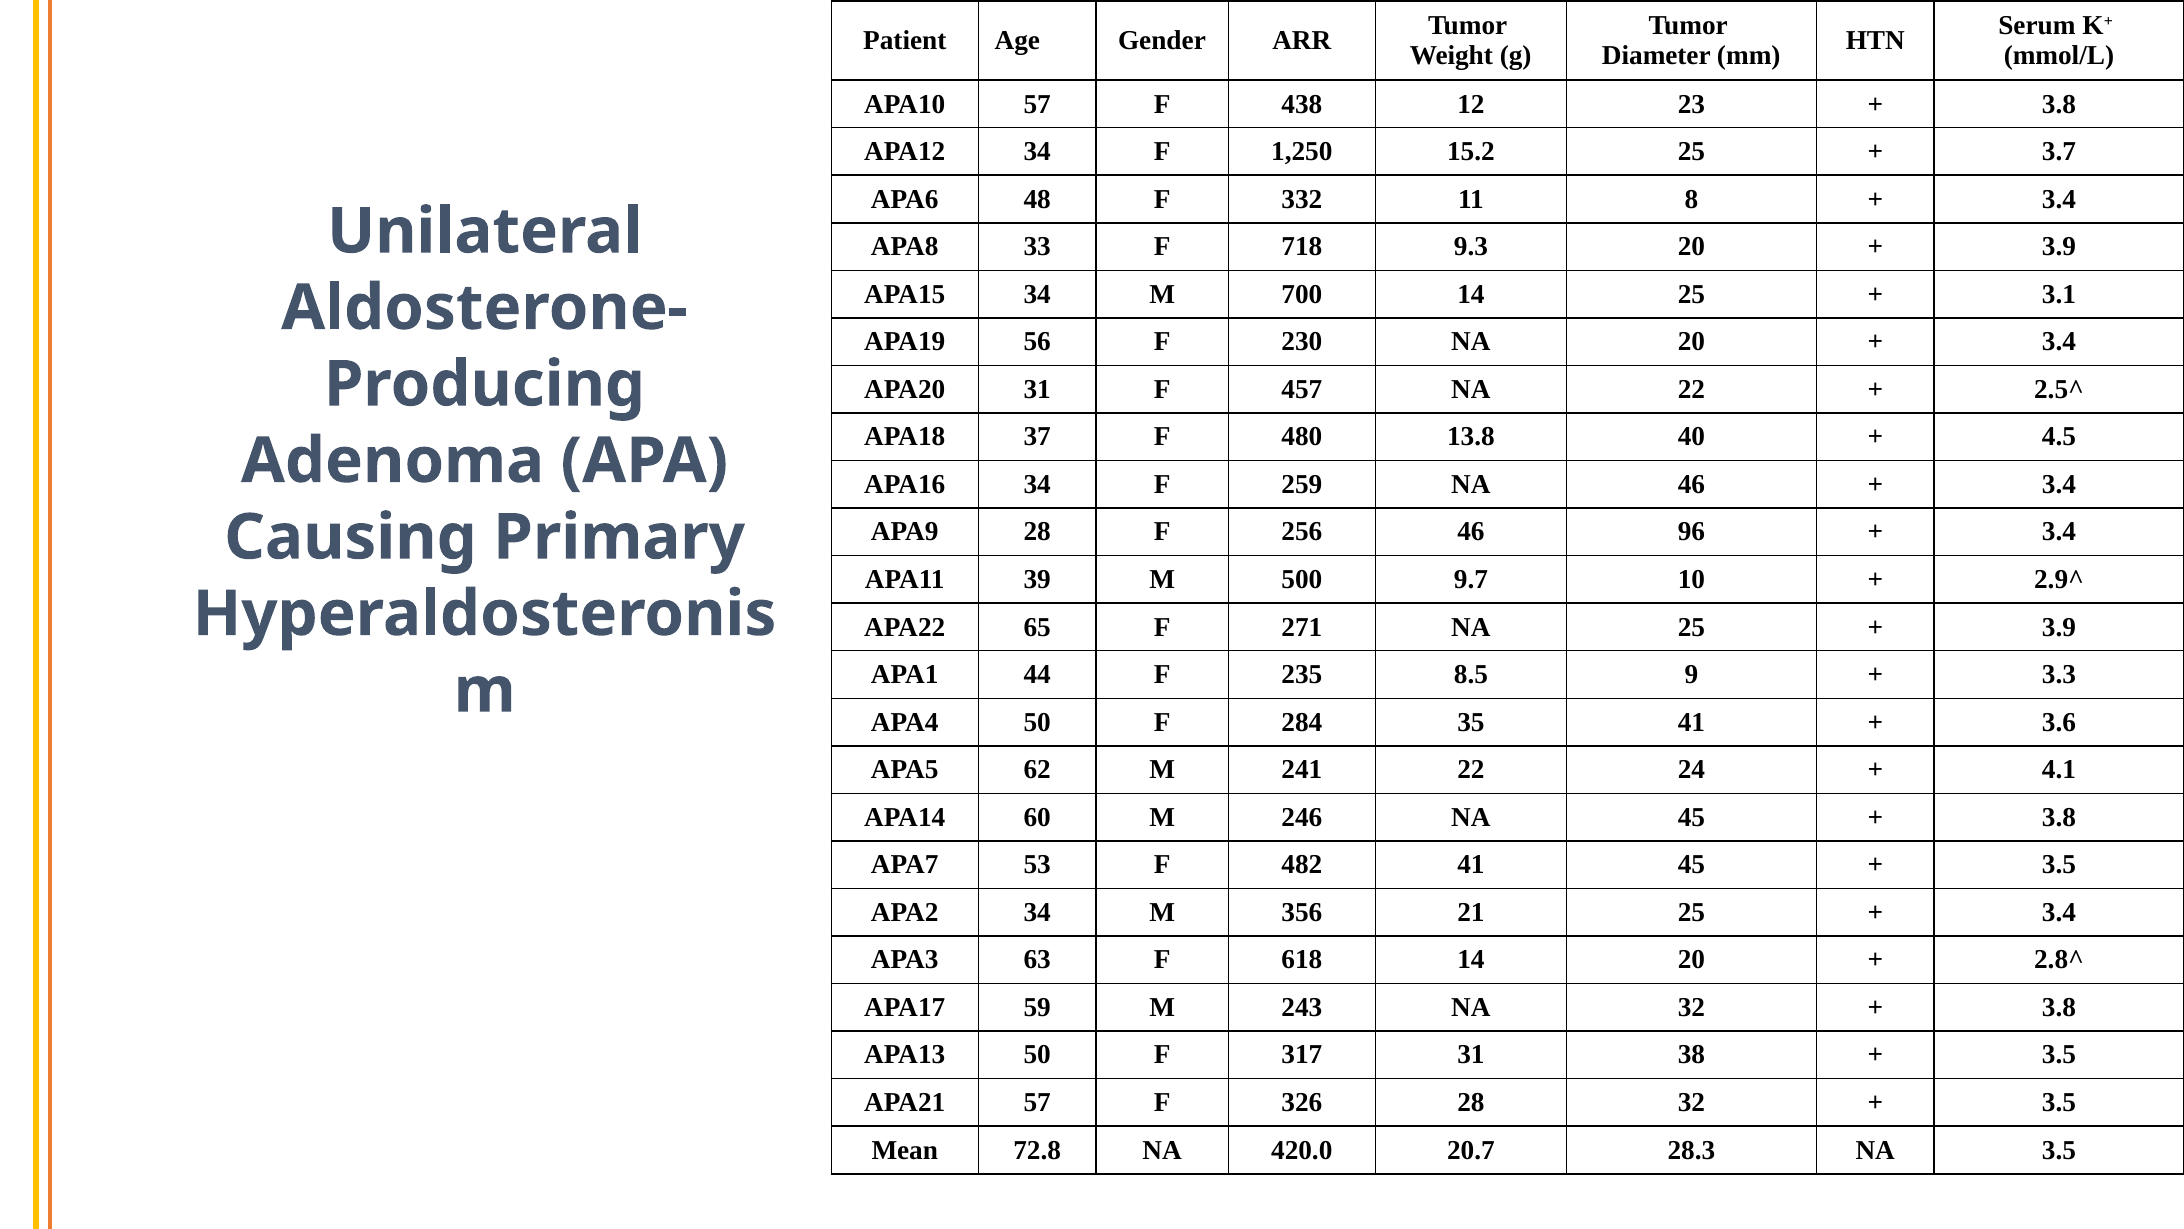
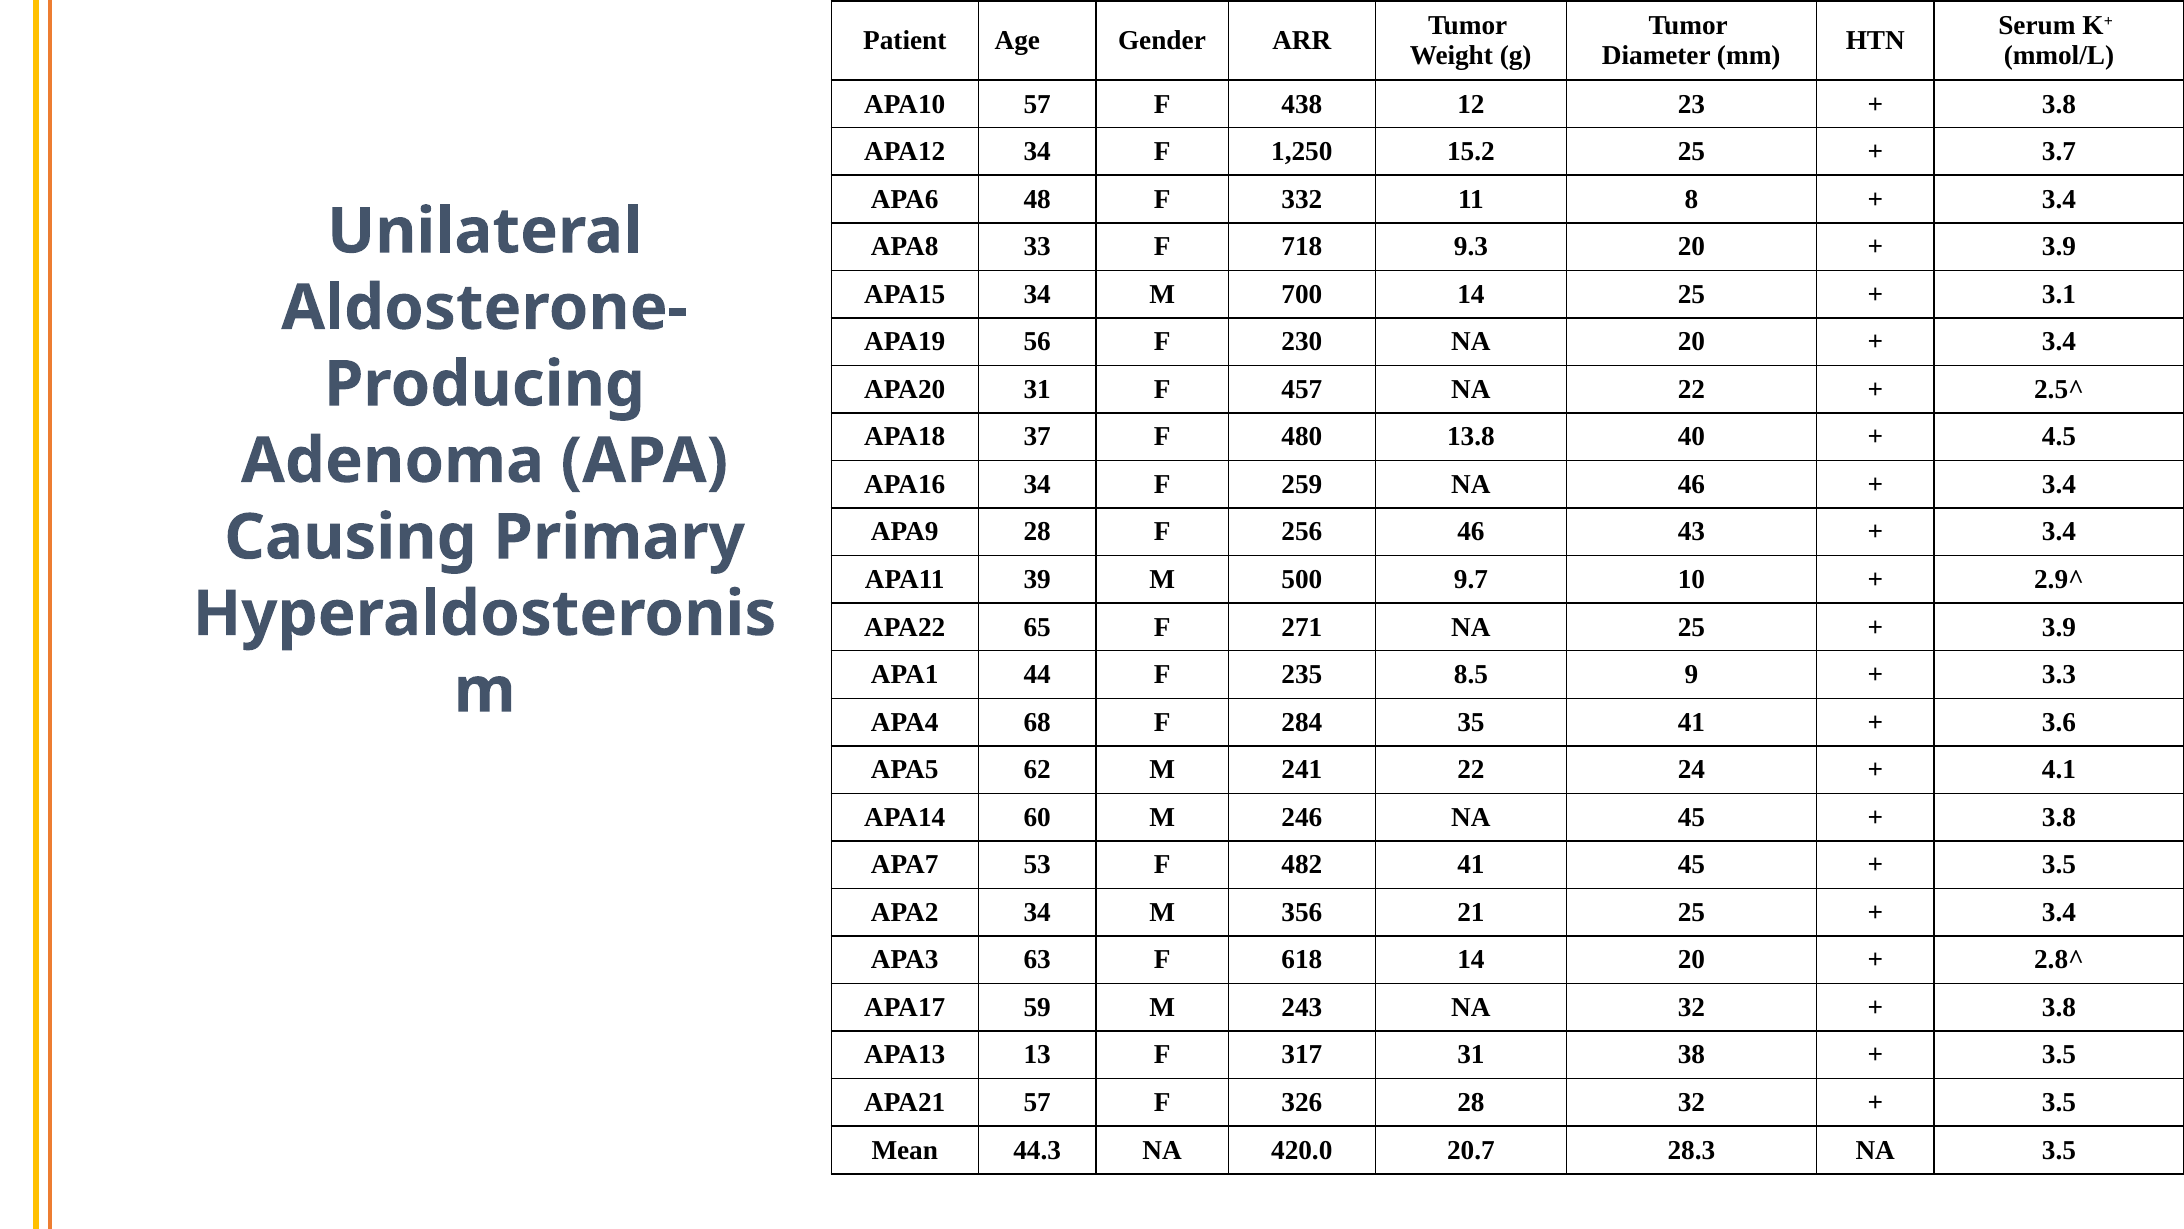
96: 96 -> 43
APA4 50: 50 -> 68
APA13 50: 50 -> 13
72.8: 72.8 -> 44.3
